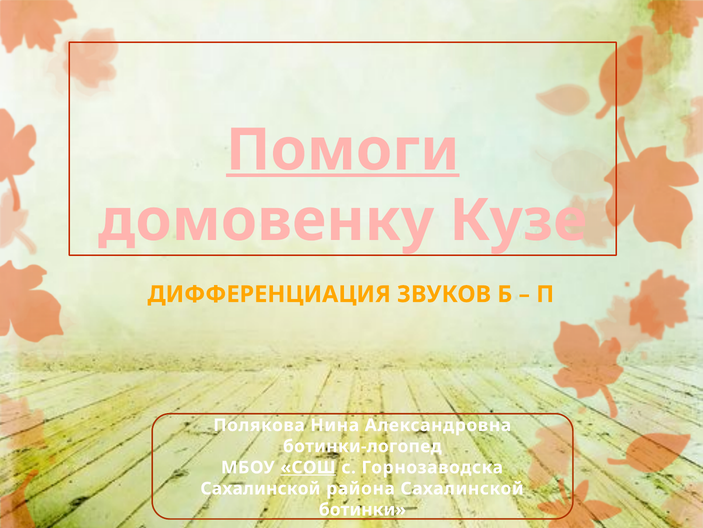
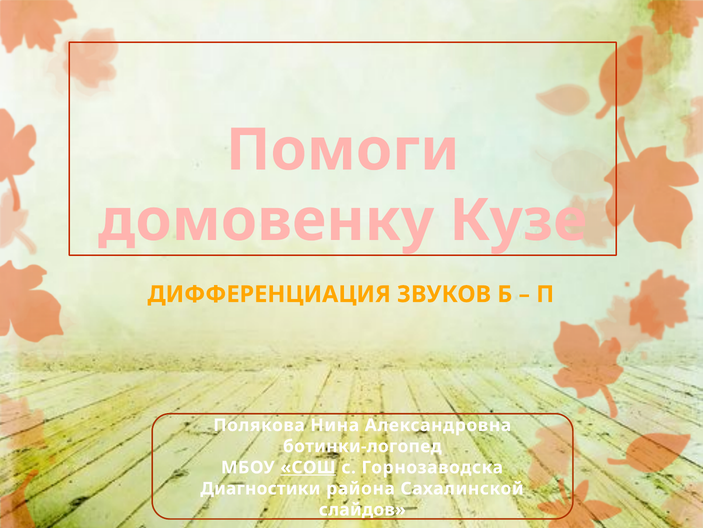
Помоги underline: present -> none
Сахалинской at (260, 488): Сахалинской -> Диагностики
ботинки: ботинки -> слайдов
